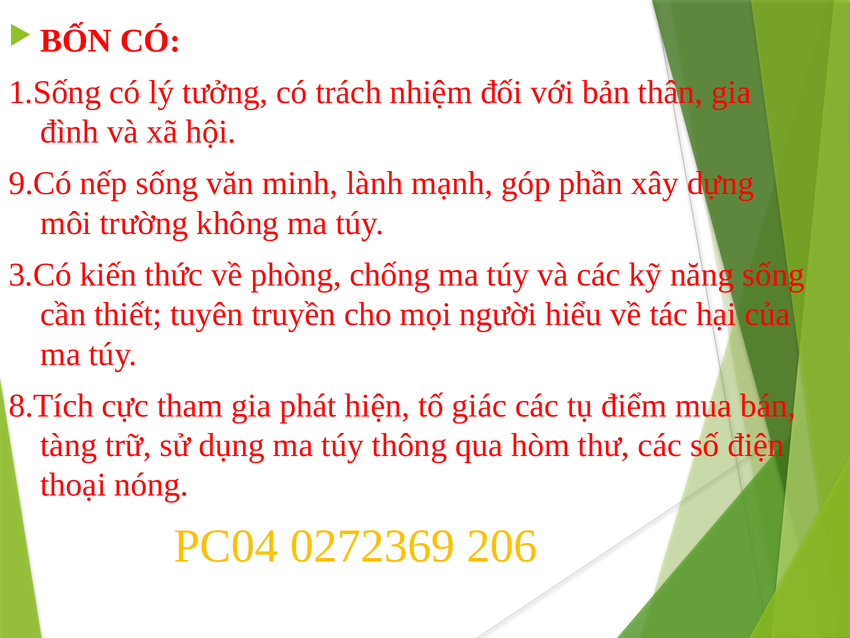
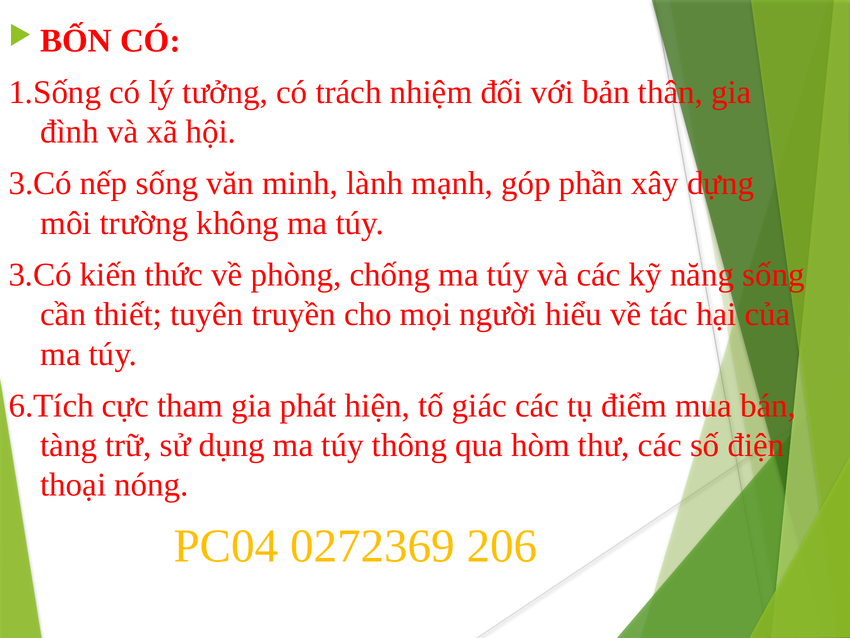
9.Có at (40, 183): 9.Có -> 3.Có
8.Tích: 8.Tích -> 6.Tích
